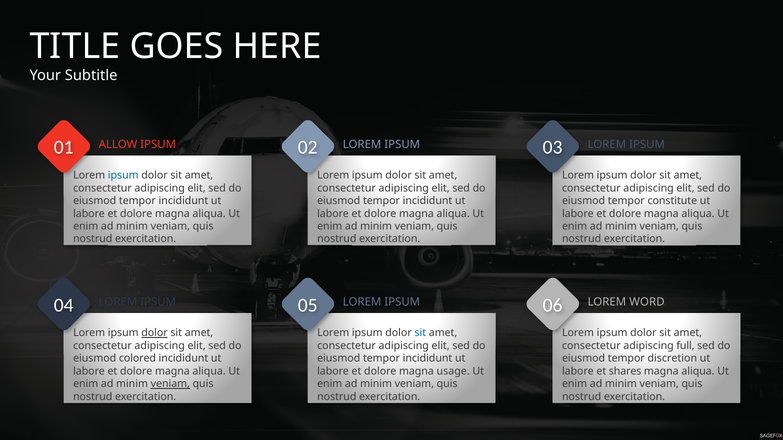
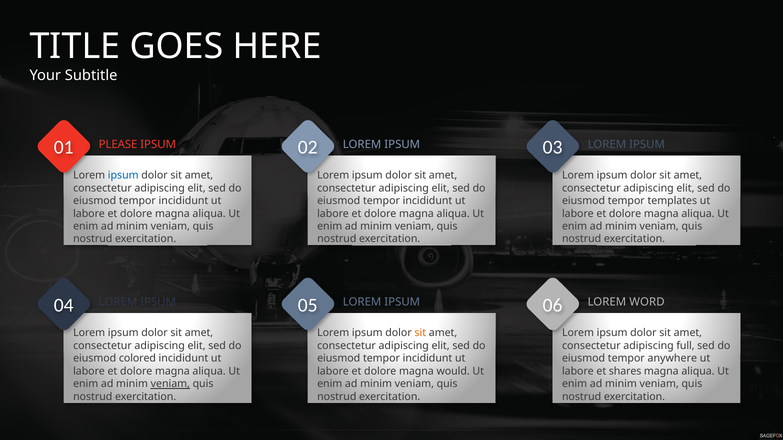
ALLOW: ALLOW -> PLEASE
constitute: constitute -> templates
dolor at (155, 333) underline: present -> none
sit at (420, 333) colour: blue -> orange
discretion: discretion -> anywhere
usage: usage -> would
